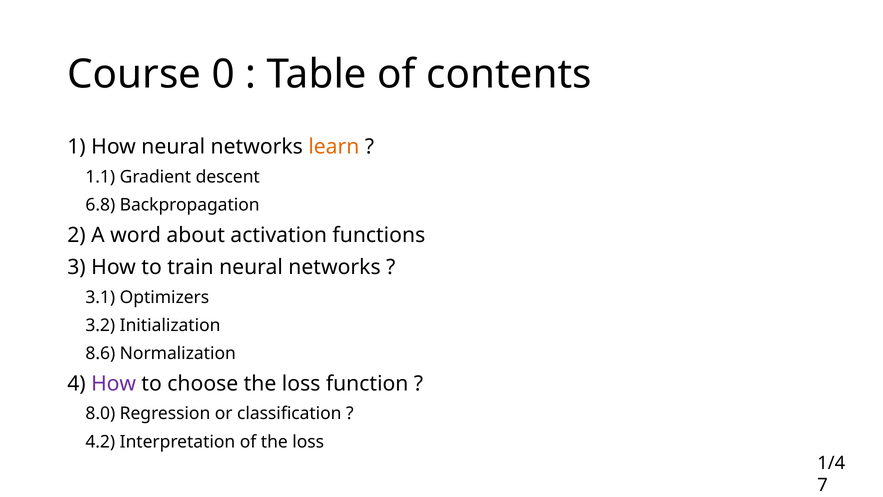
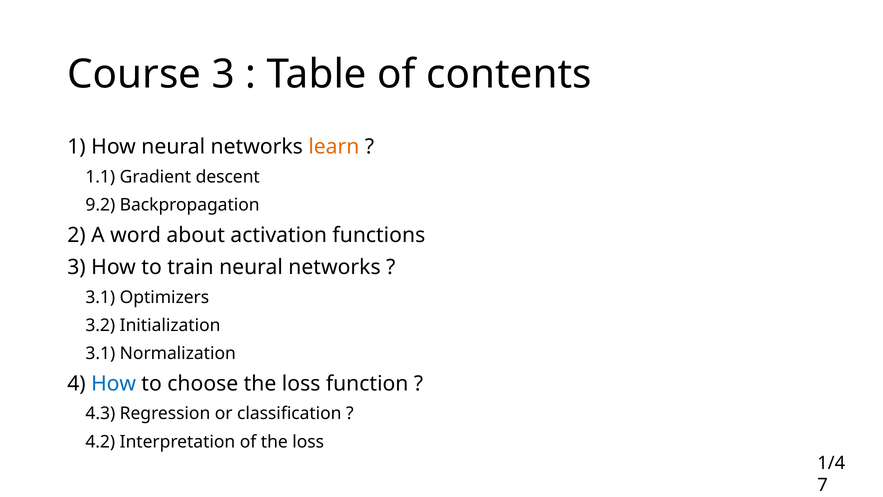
Course 0: 0 -> 3
6.8: 6.8 -> 9.2
8.6 at (100, 353): 8.6 -> 3.1
How at (114, 383) colour: purple -> blue
8.0: 8.0 -> 4.3
